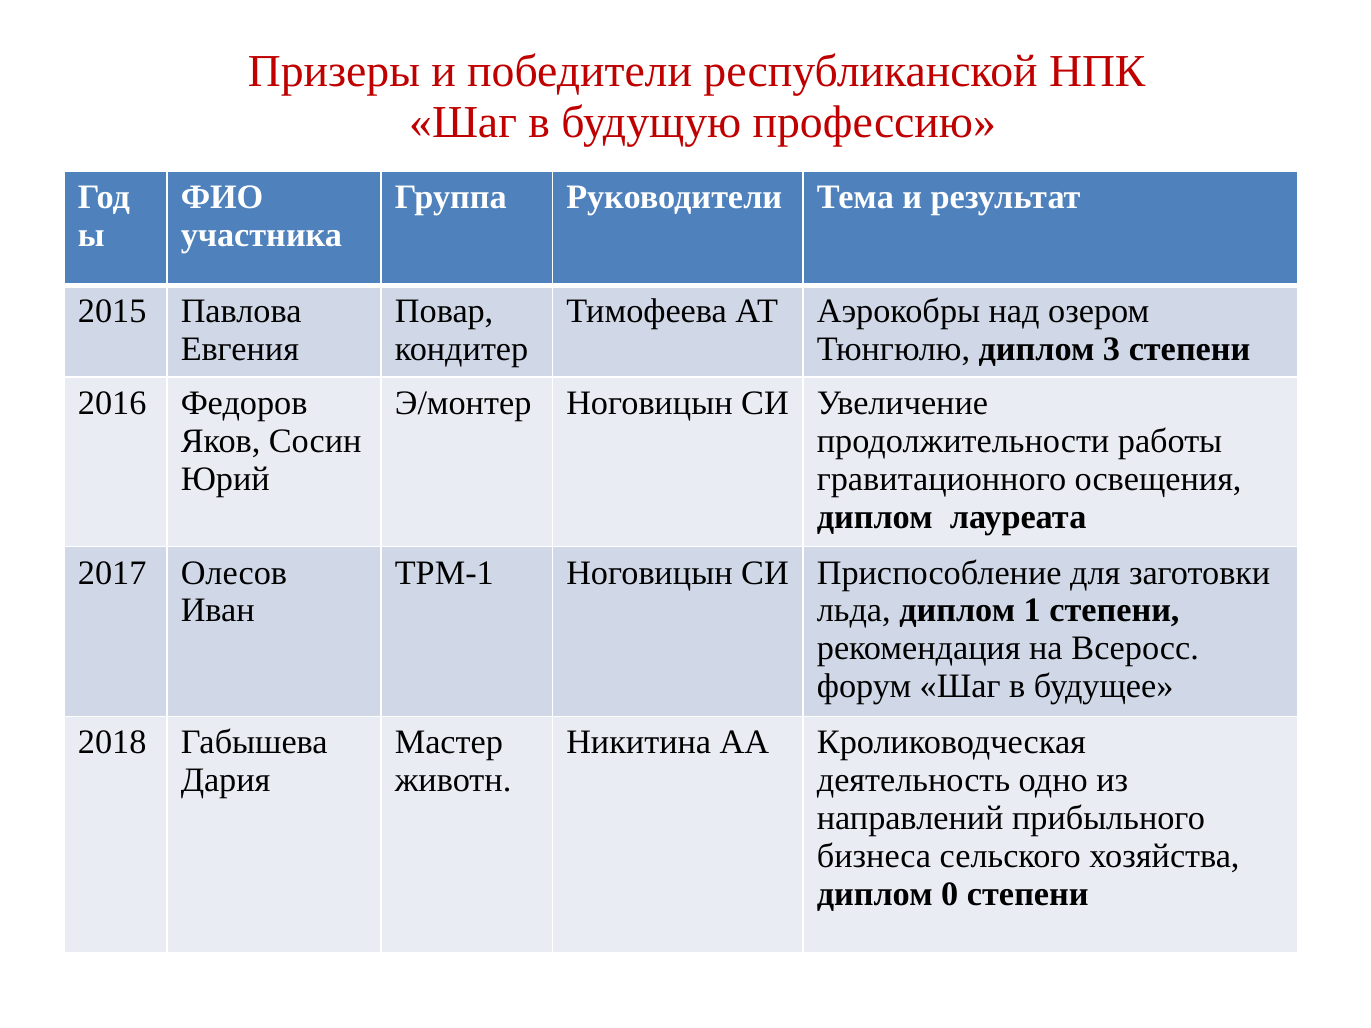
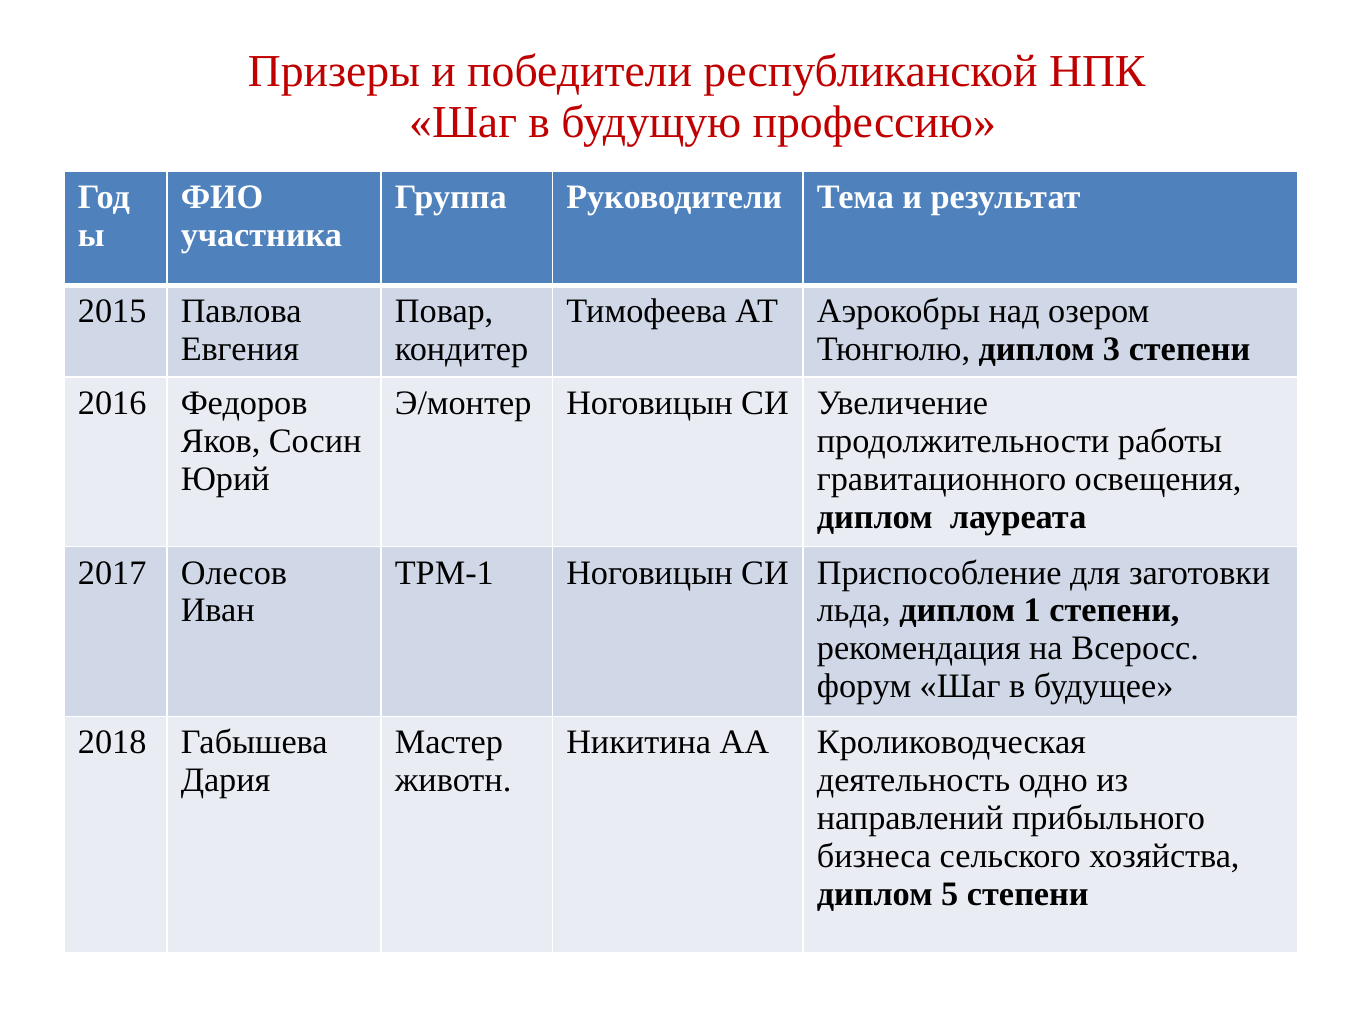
0: 0 -> 5
